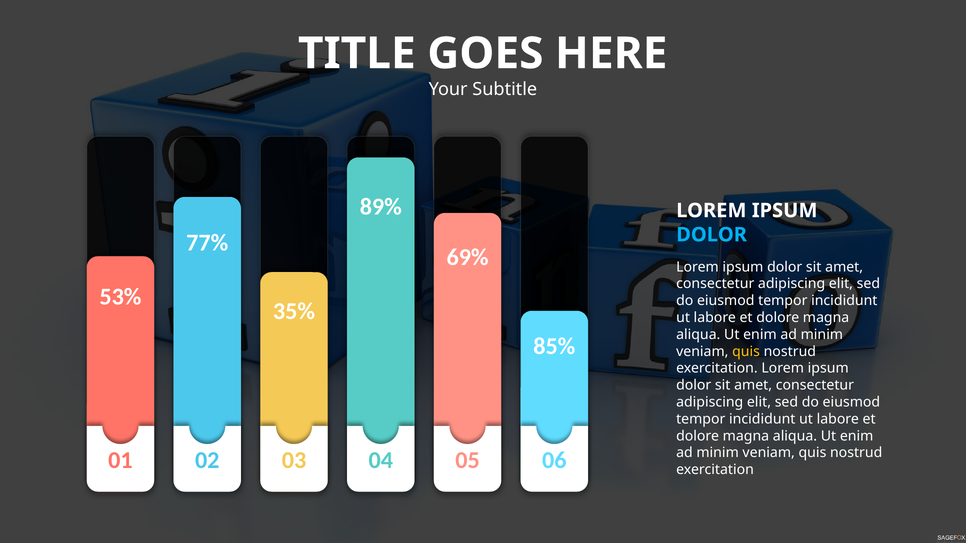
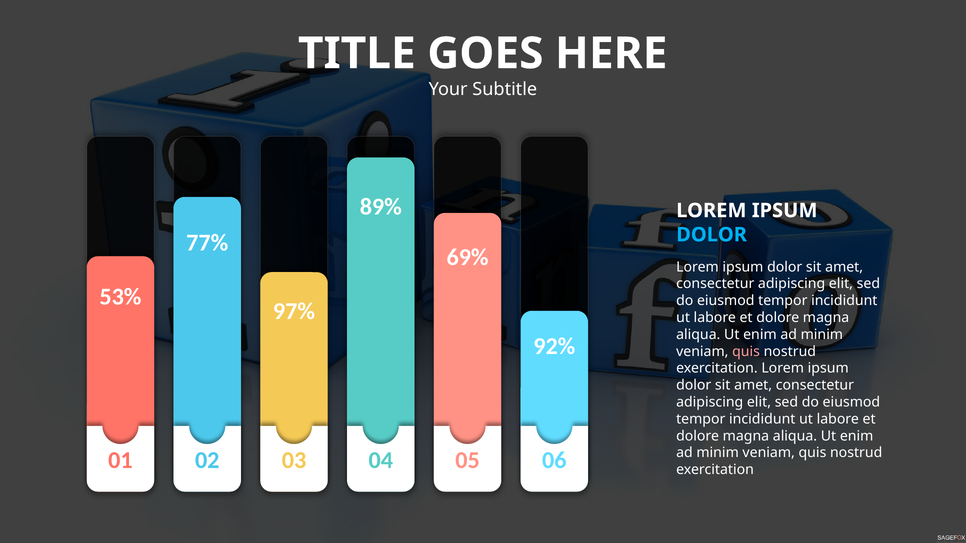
35%: 35% -> 97%
85%: 85% -> 92%
quis at (746, 352) colour: yellow -> pink
